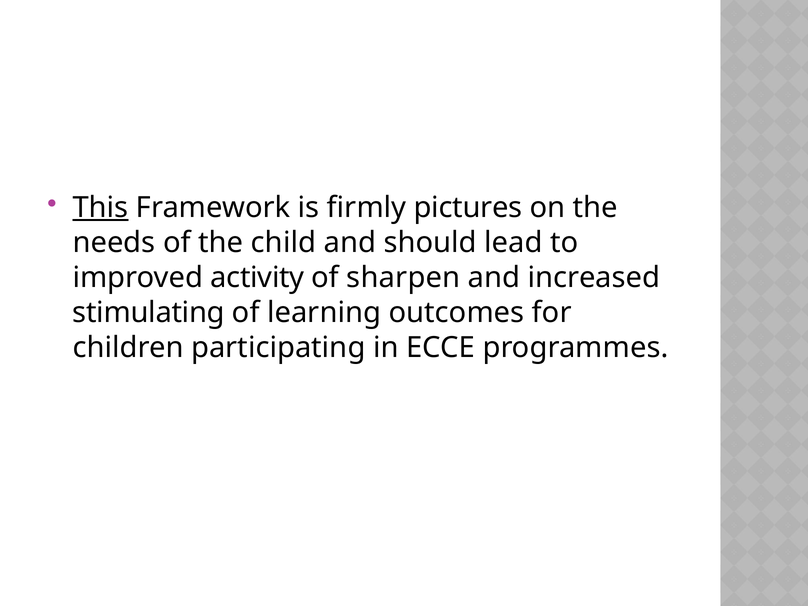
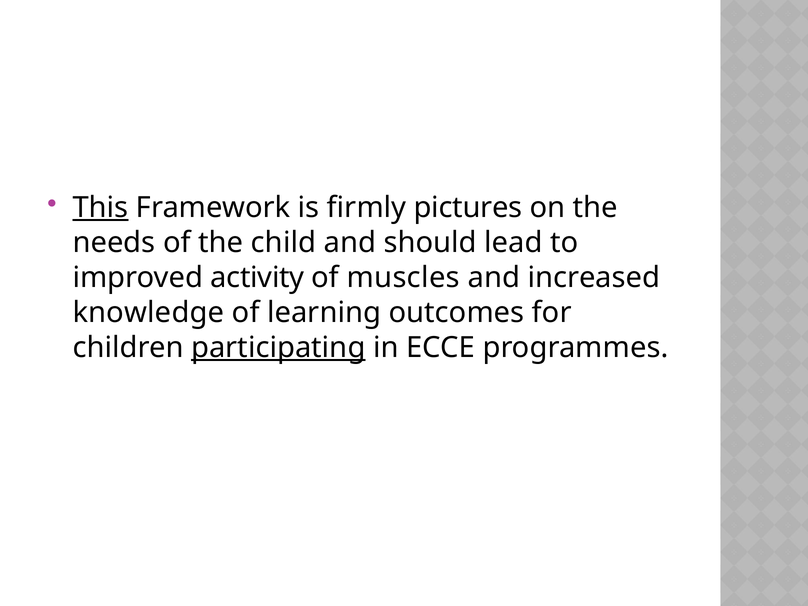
sharpen: sharpen -> muscles
stimulating: stimulating -> knowledge
participating underline: none -> present
